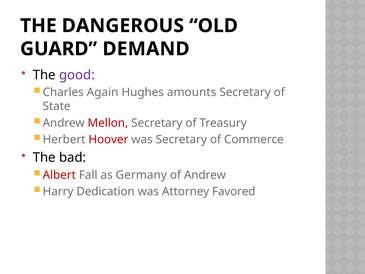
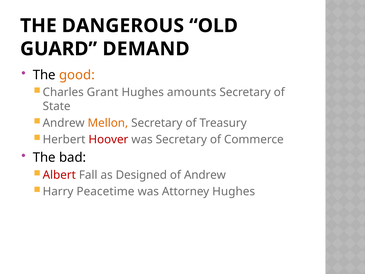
good colour: purple -> orange
Again: Again -> Grant
Mellon colour: red -> orange
Germany: Germany -> Designed
Dedication: Dedication -> Peacetime
Attorney Favored: Favored -> Hughes
